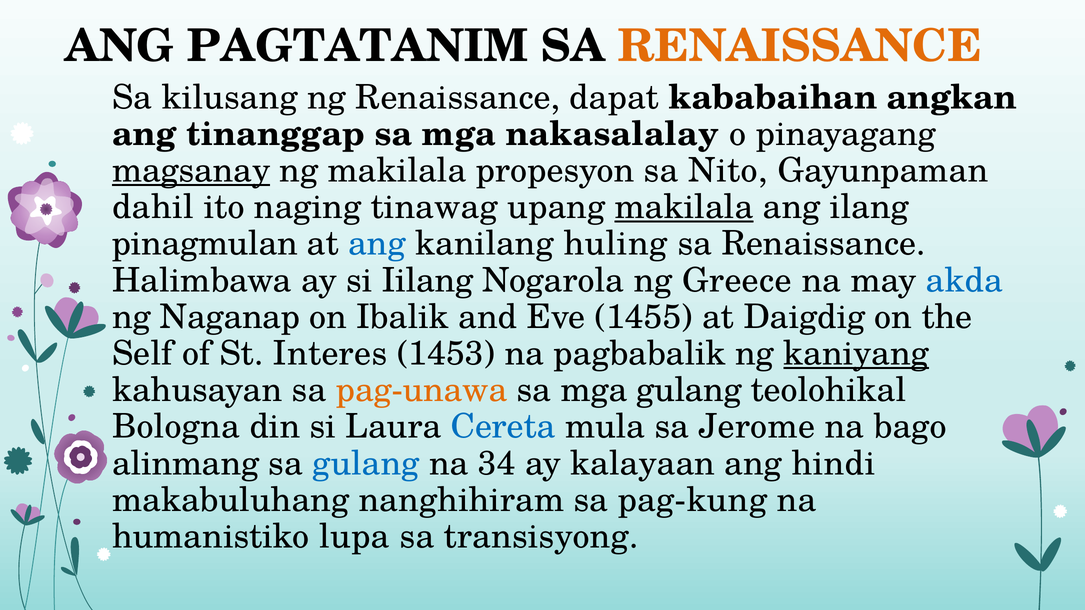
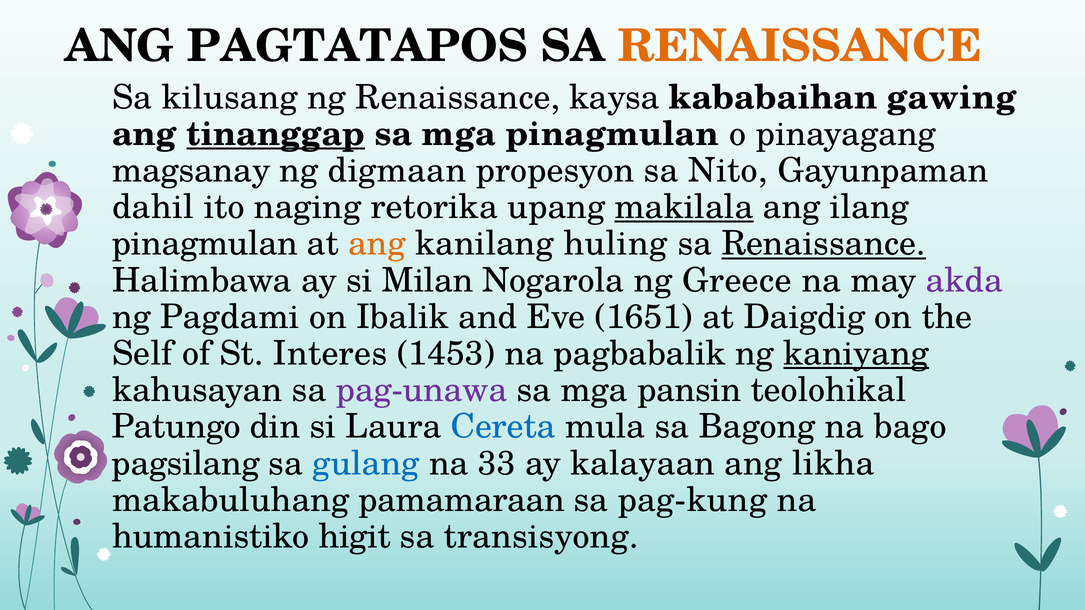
PAGTATANIM: PAGTATANIM -> PAGTATAPOS
dapat: dapat -> kaysa
angkan: angkan -> gawing
tinanggap underline: none -> present
mga nakasalalay: nakasalalay -> pinagmulan
magsanay underline: present -> none
ng makilala: makilala -> digmaan
tinawag: tinawag -> retorika
ang at (377, 244) colour: blue -> orange
Renaissance at (824, 244) underline: none -> present
Iilang: Iilang -> Milan
akda colour: blue -> purple
Naganap: Naganap -> Pagdami
1455: 1455 -> 1651
pag-unawa colour: orange -> purple
mga gulang: gulang -> pansin
Bologna: Bologna -> Patungo
Jerome: Jerome -> Bagong
alinmang: alinmang -> pagsilang
34: 34 -> 33
hindi: hindi -> likha
nanghihiram: nanghihiram -> pamamaraan
lupa: lupa -> higit
